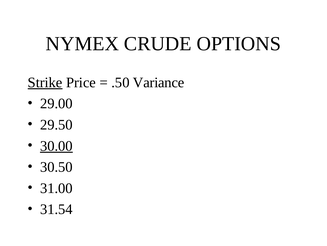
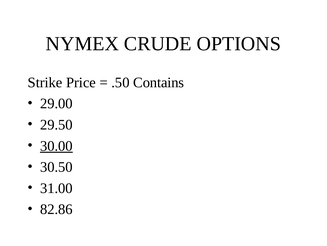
Strike underline: present -> none
Variance: Variance -> Contains
31.54: 31.54 -> 82.86
